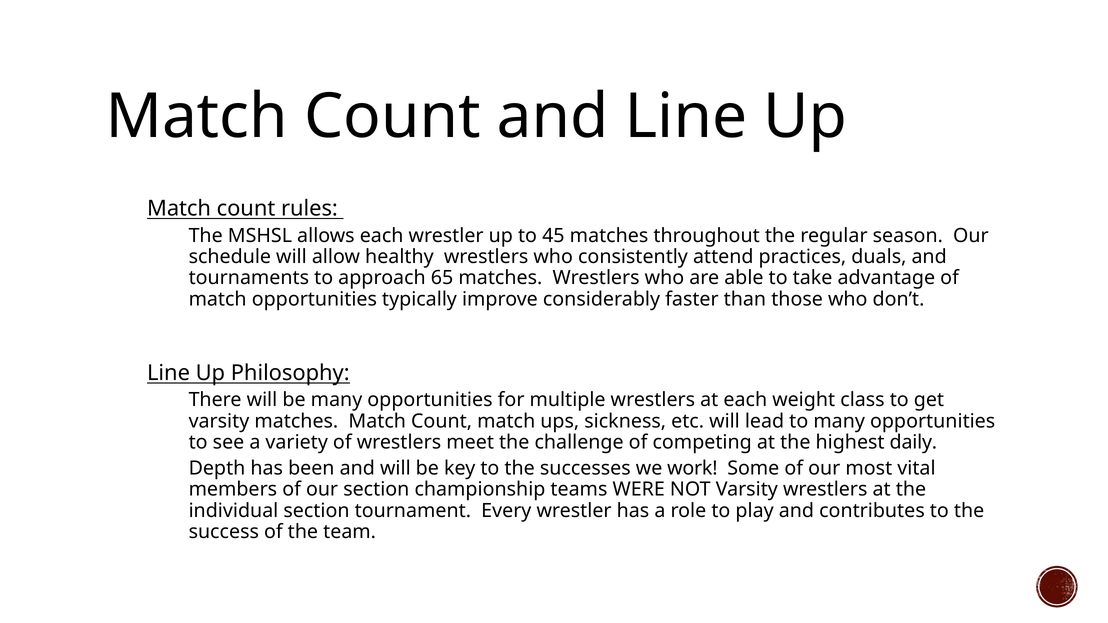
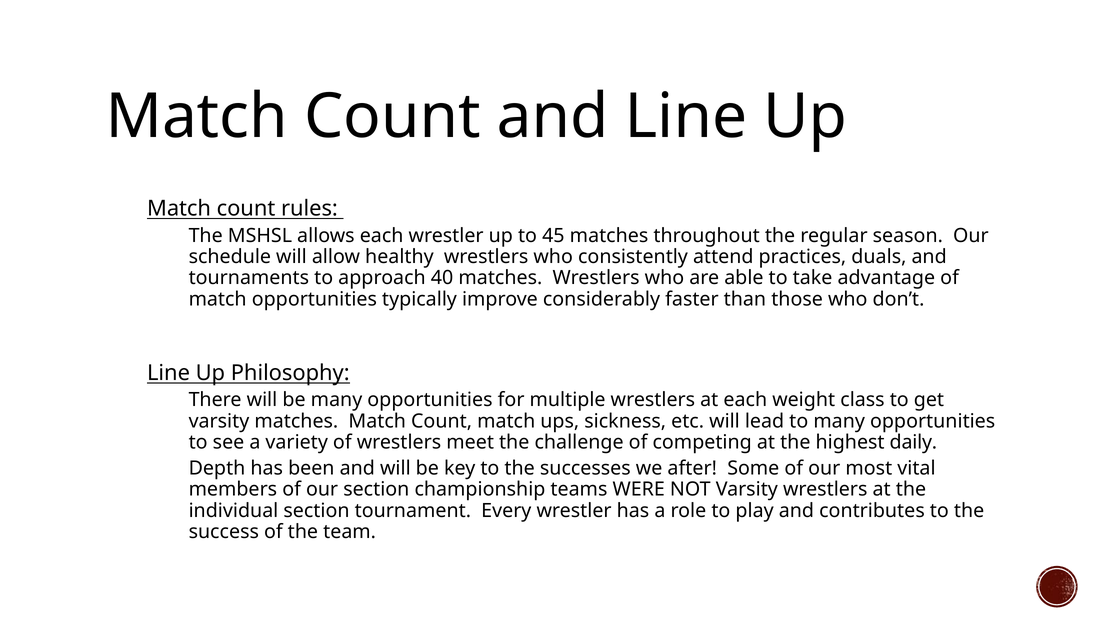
65: 65 -> 40
work: work -> after
